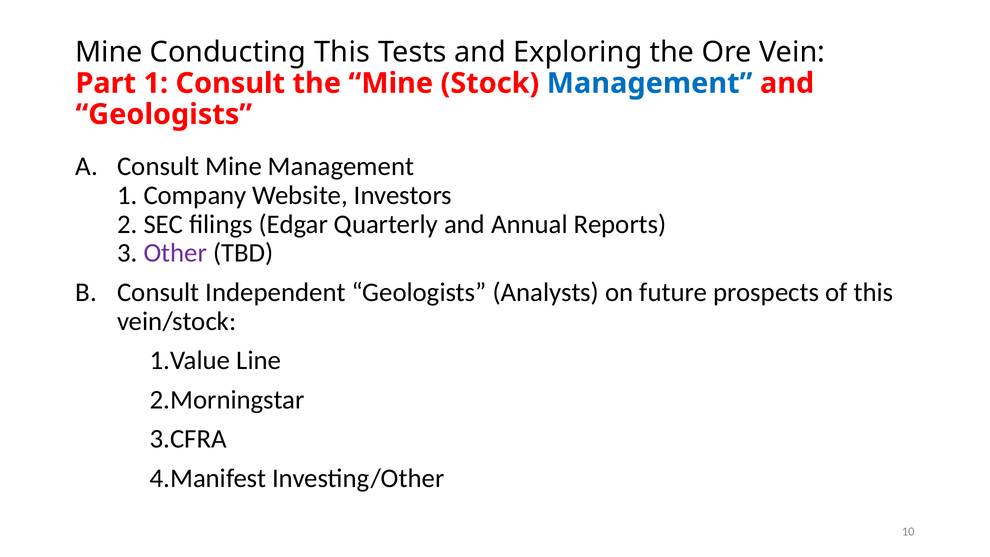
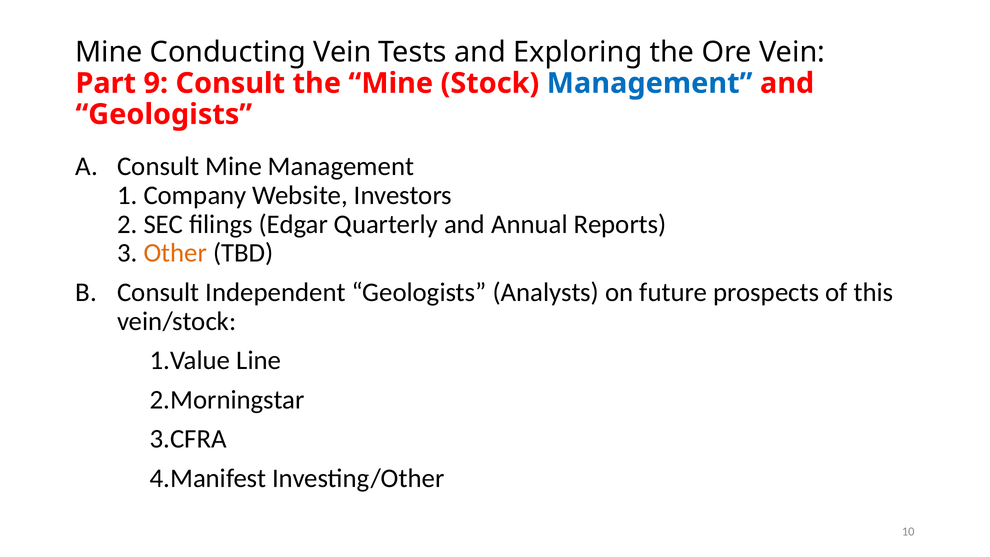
Conducting This: This -> Vein
Part 1: 1 -> 9
Other colour: purple -> orange
